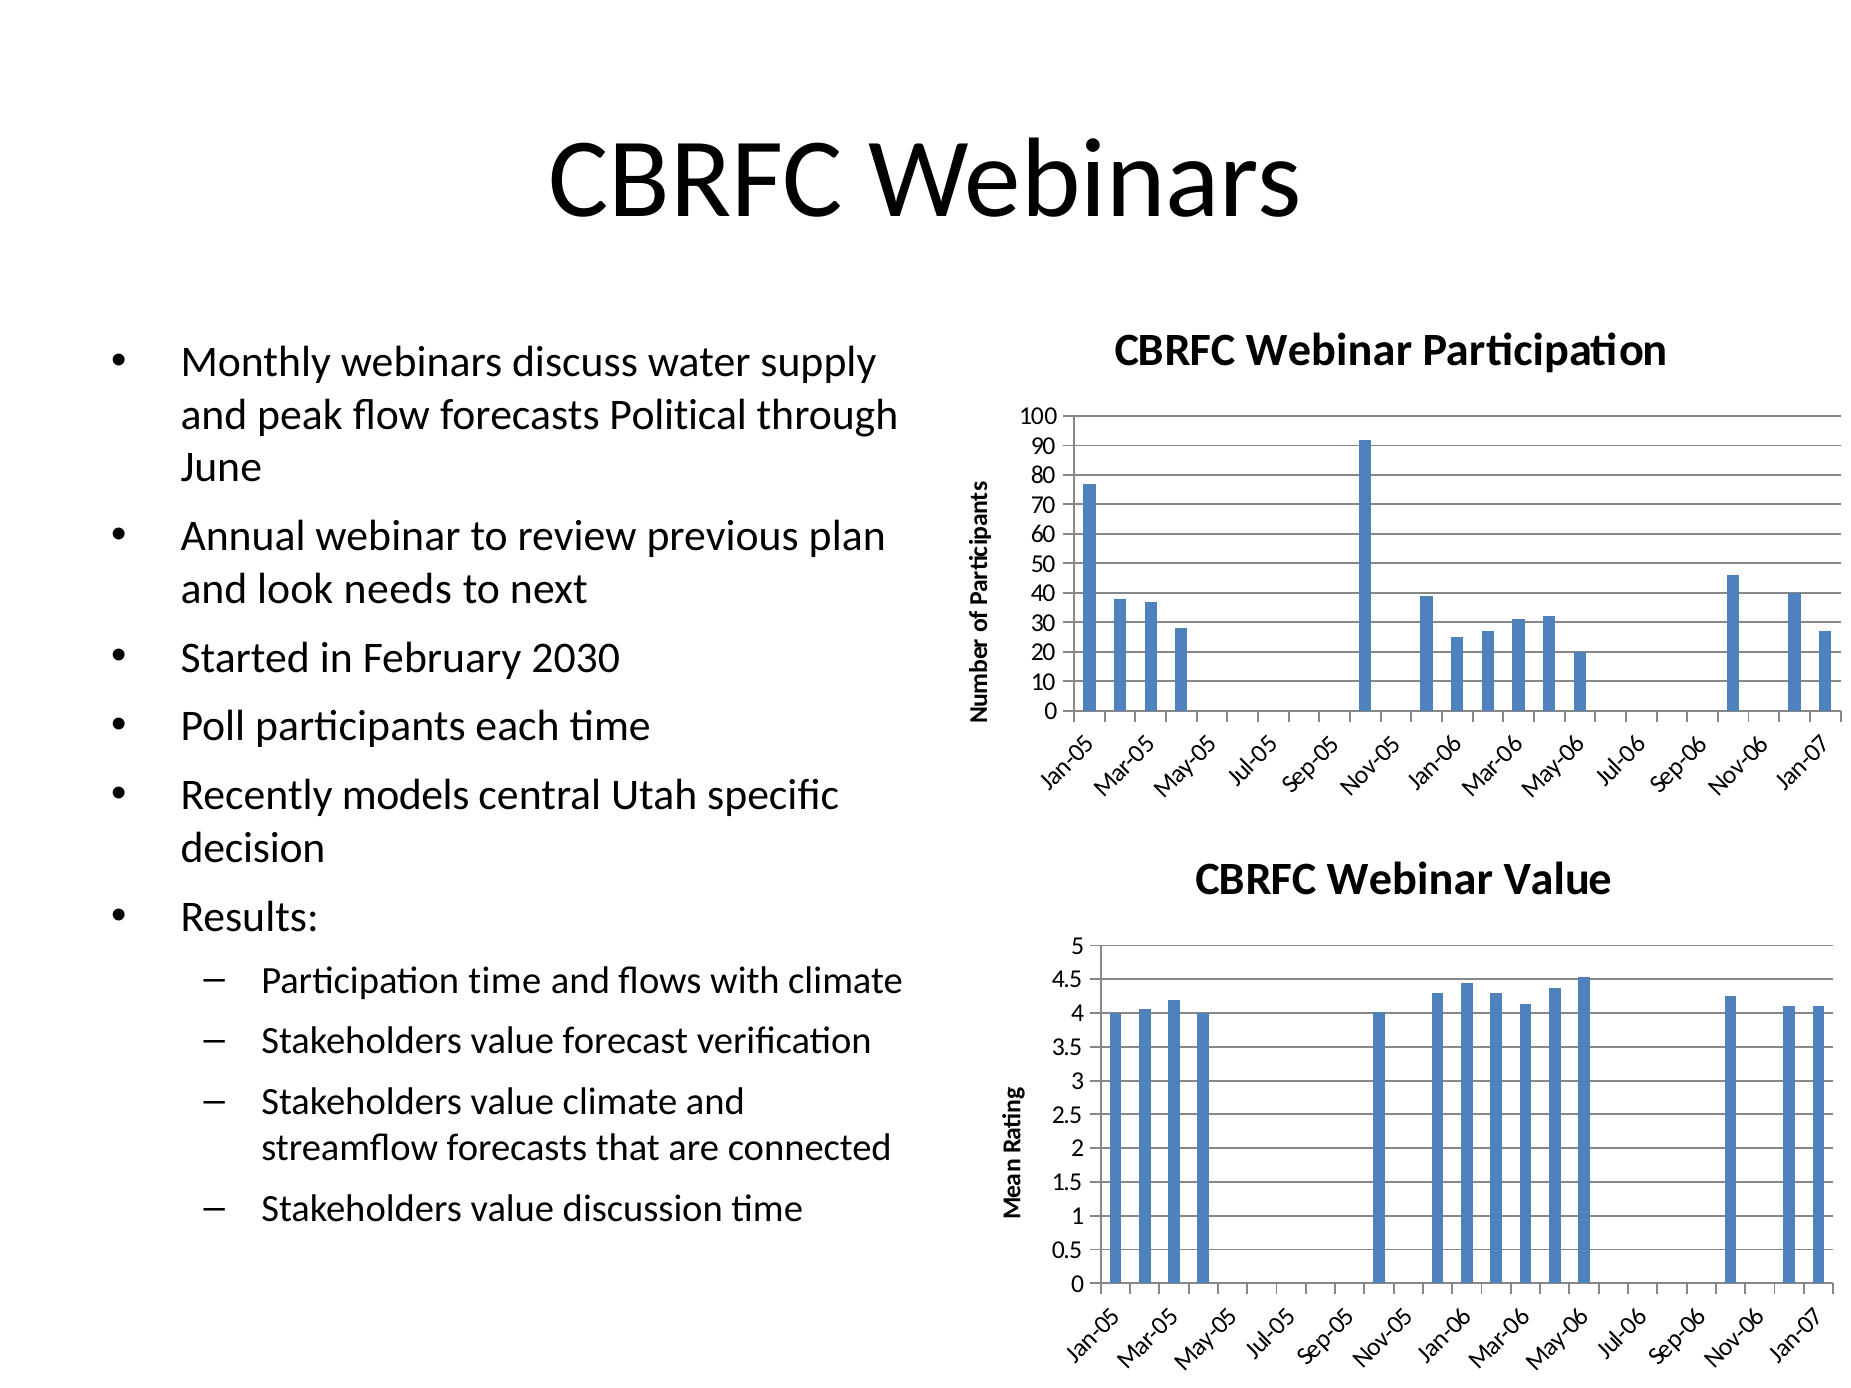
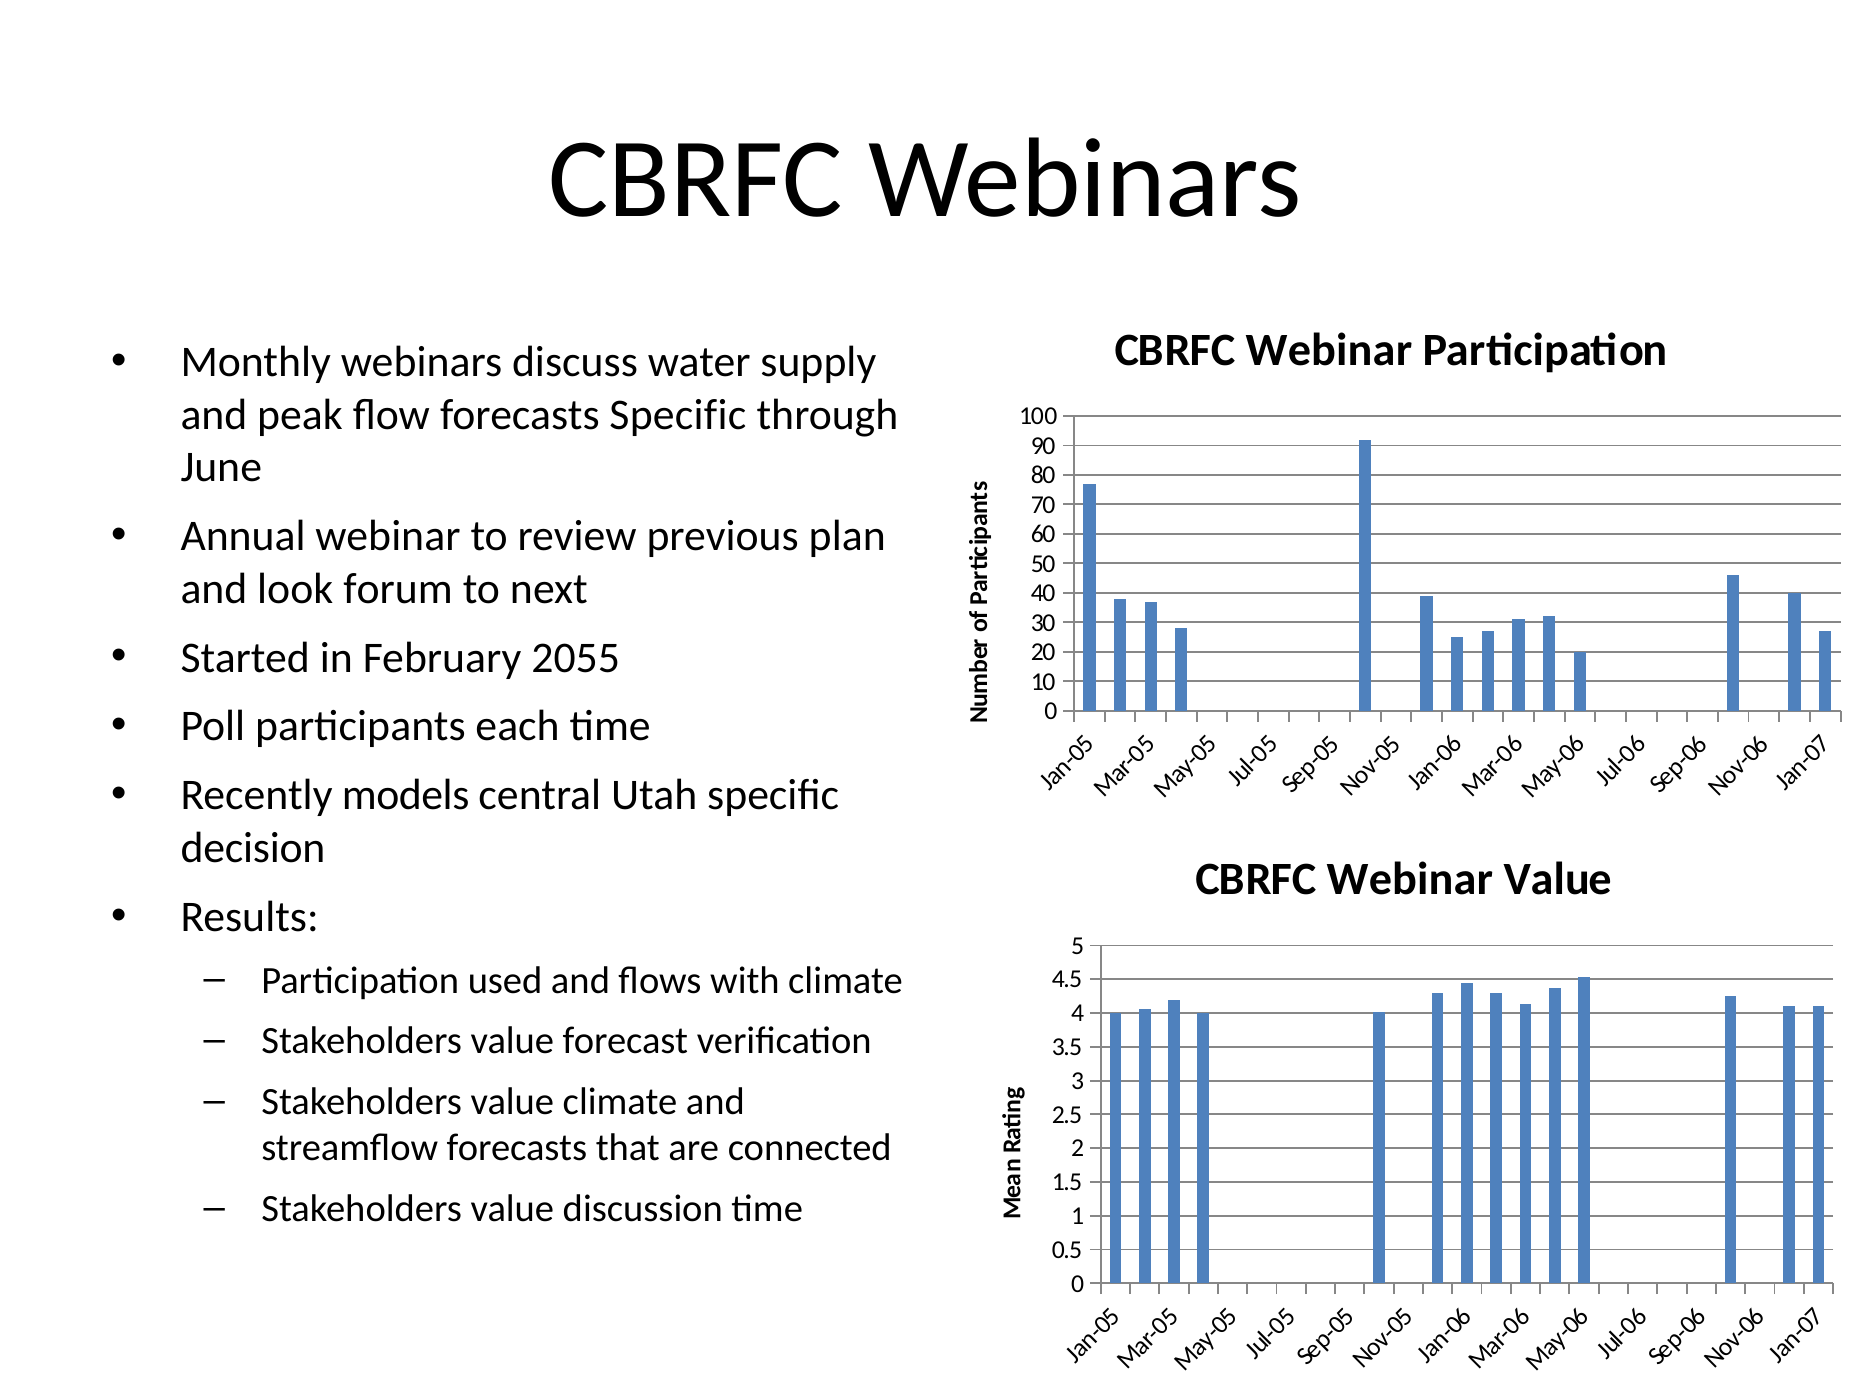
forecasts Political: Political -> Specific
needs: needs -> forum
2030: 2030 -> 2055
Participation time: time -> used
